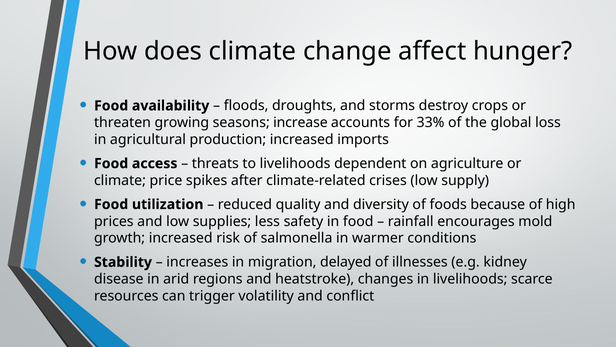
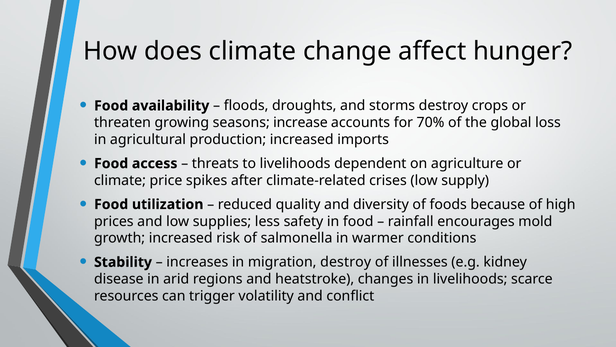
33%: 33% -> 70%
migration delayed: delayed -> destroy
